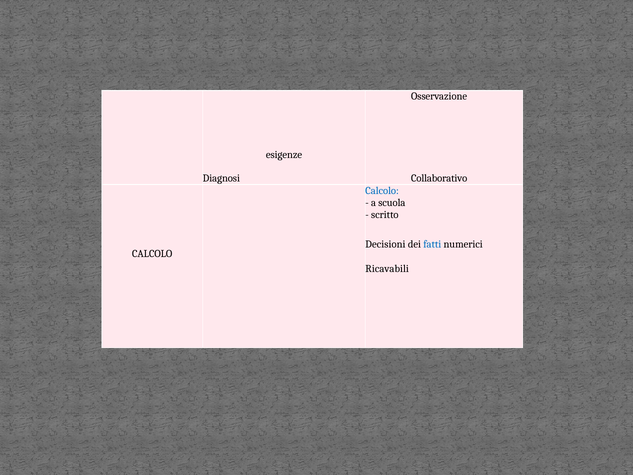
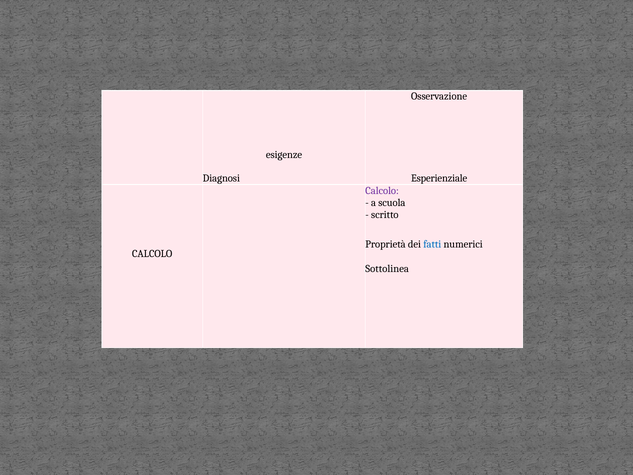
Collaborativo: Collaborativo -> Esperienziale
Calcolo at (382, 191) colour: blue -> purple
Decisioni: Decisioni -> Proprietà
Ricavabili: Ricavabili -> Sottolinea
